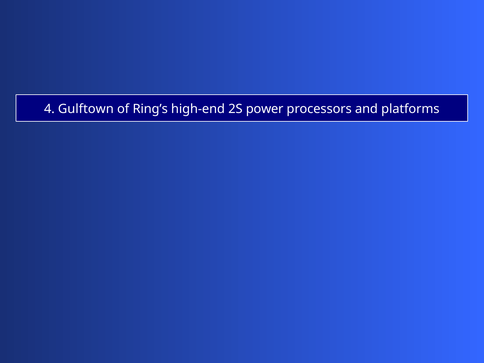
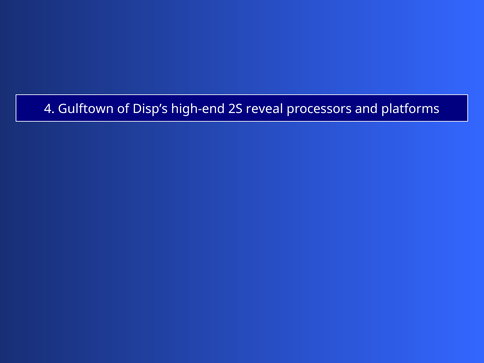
Ring’s: Ring’s -> Disp’s
power: power -> reveal
